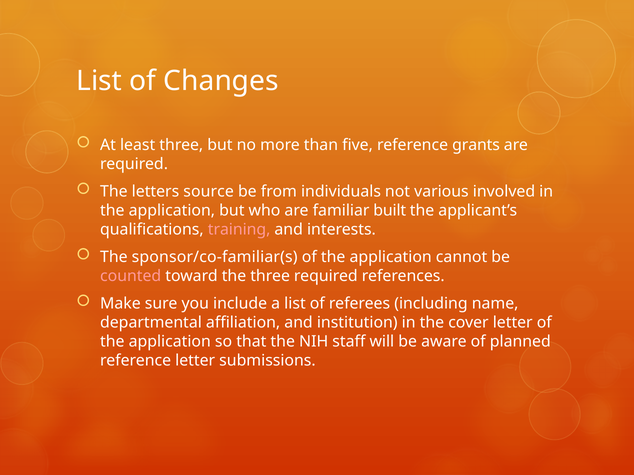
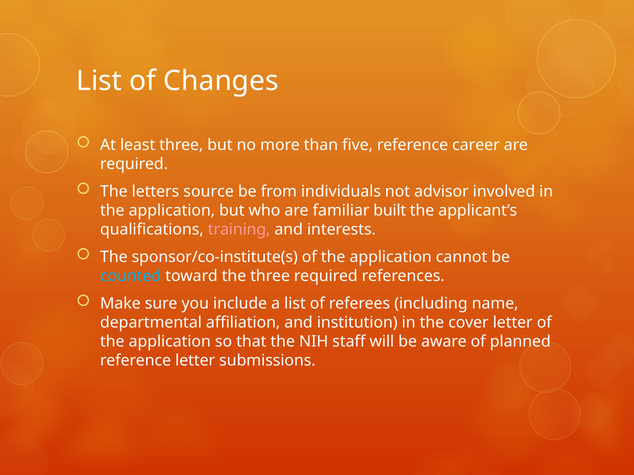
grants: grants -> career
various: various -> advisor
sponsor/co-familiar(s: sponsor/co-familiar(s -> sponsor/co-institute(s
counted colour: pink -> light blue
